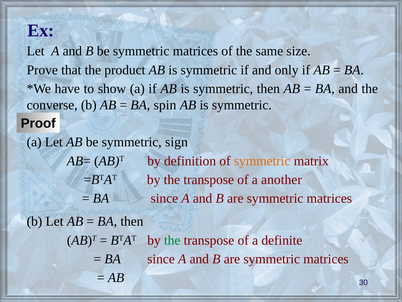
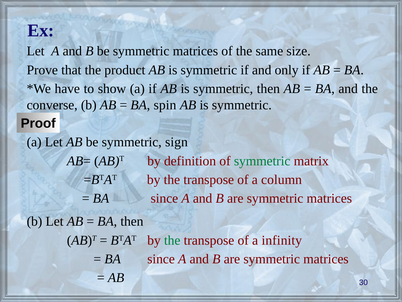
symmetric at (262, 161) colour: orange -> green
another: another -> column
definite: definite -> infinity
